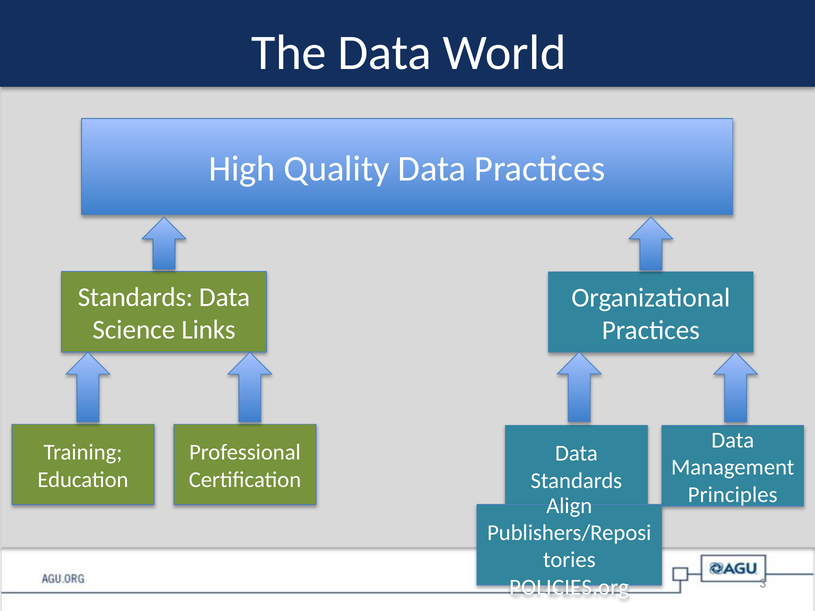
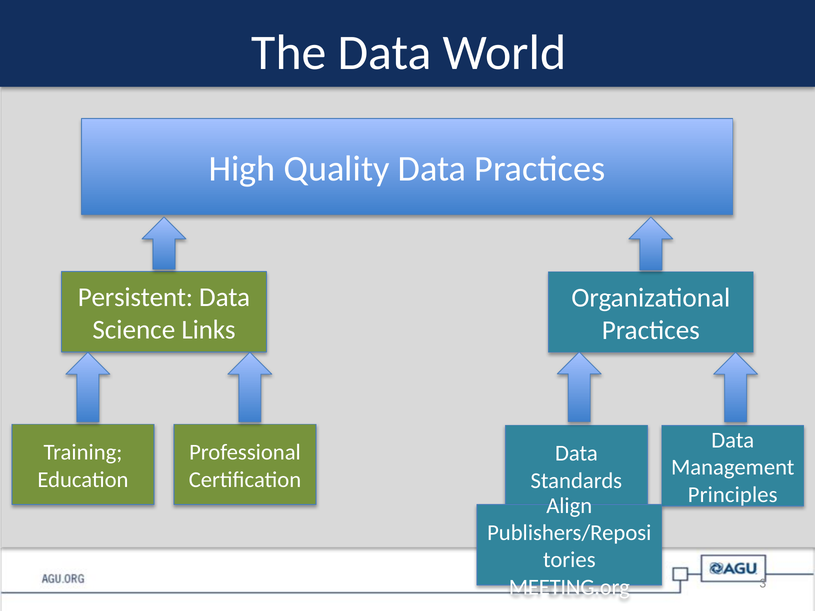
Standards at (135, 297): Standards -> Persistent
POLICIES.org: POLICIES.org -> MEETING.org
